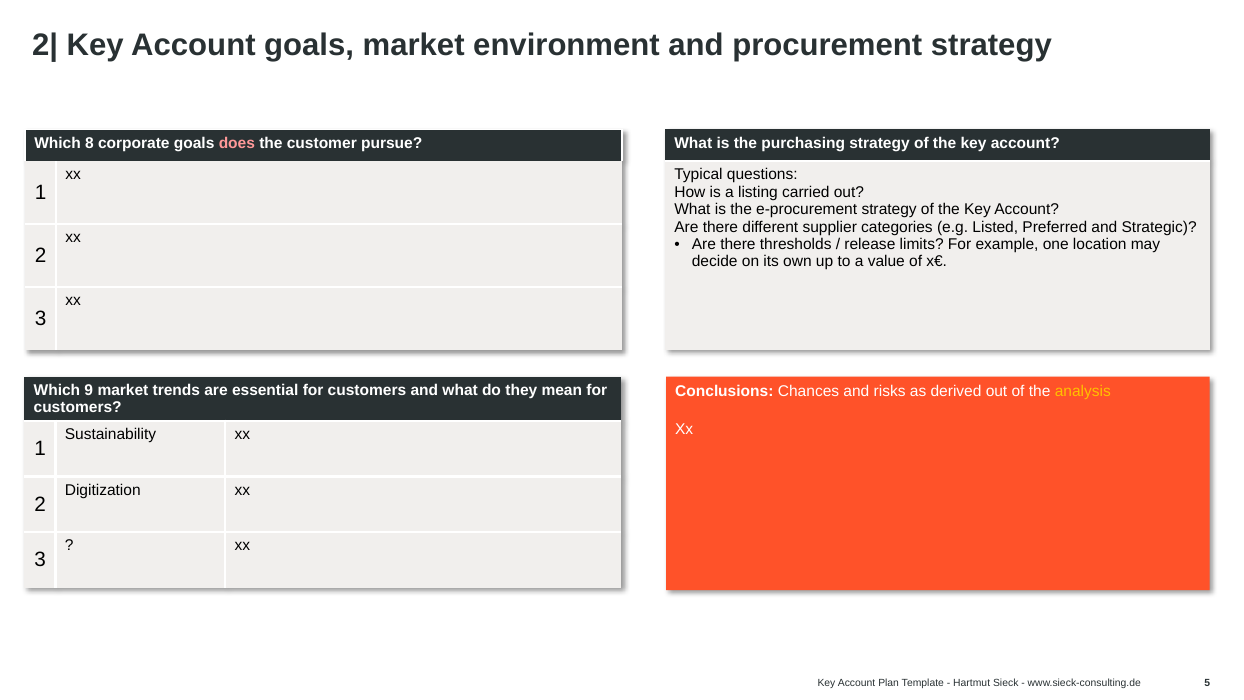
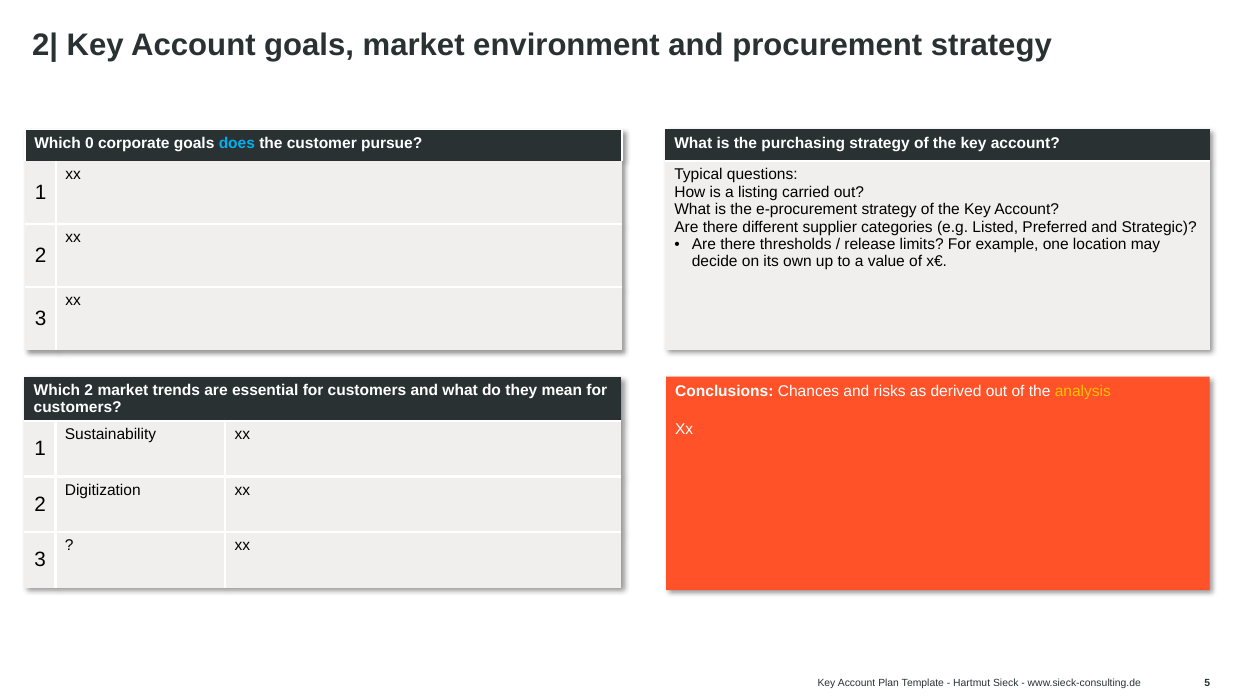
8: 8 -> 0
does colour: pink -> light blue
Which 9: 9 -> 2
